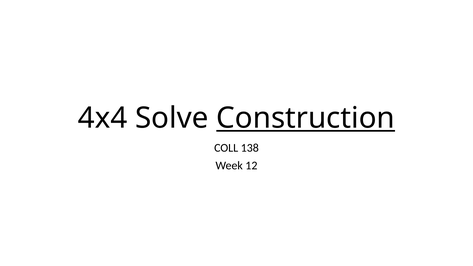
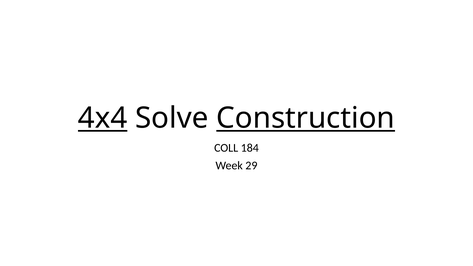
4x4 underline: none -> present
138: 138 -> 184
12: 12 -> 29
